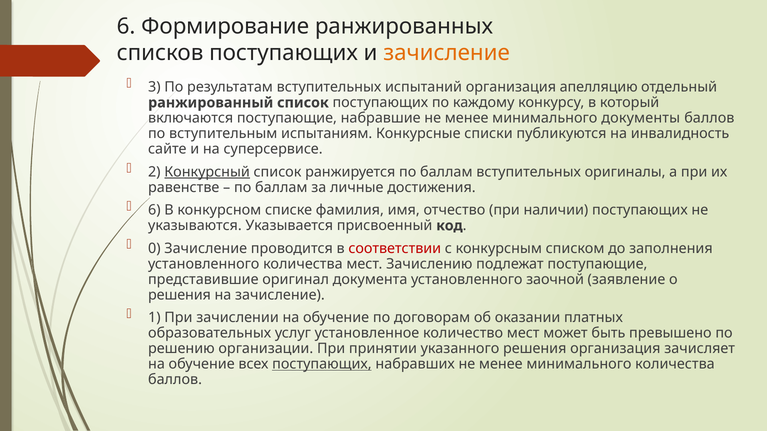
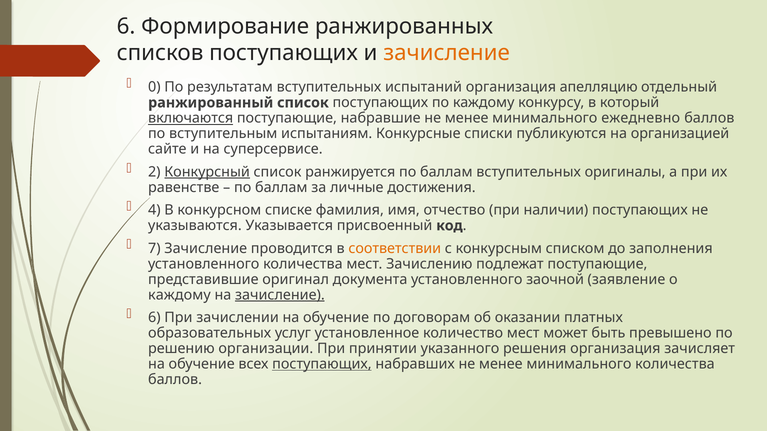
3: 3 -> 0
включаются underline: none -> present
документы: документы -> ежедневно
инвалидность: инвалидность -> организацией
6 at (154, 210): 6 -> 4
0: 0 -> 7
соответствии colour: red -> orange
решения at (179, 295): решения -> каждому
зачисление at (280, 295) underline: none -> present
1 at (154, 318): 1 -> 6
